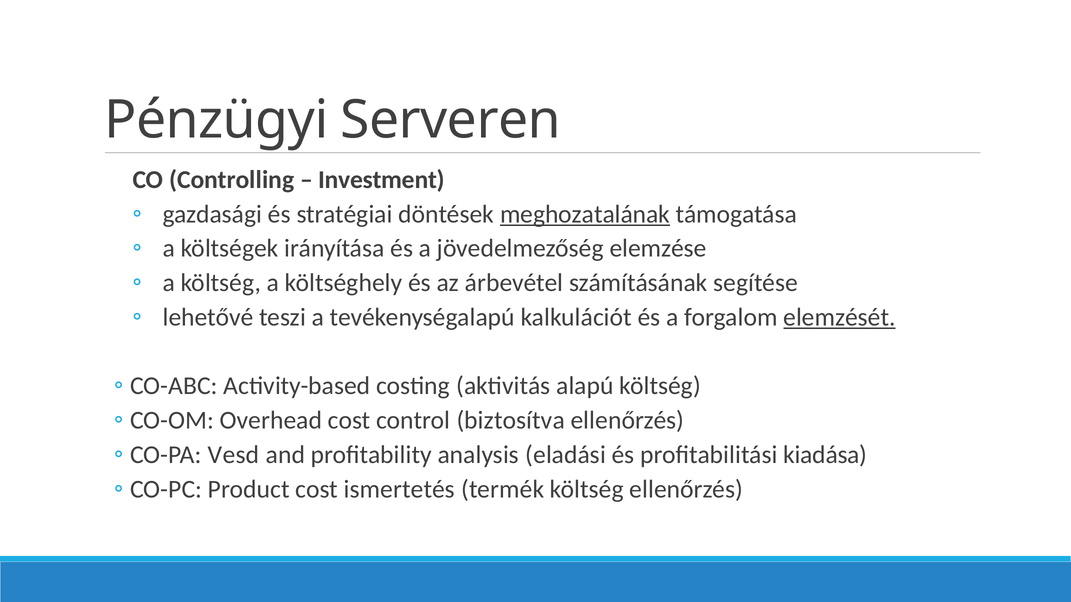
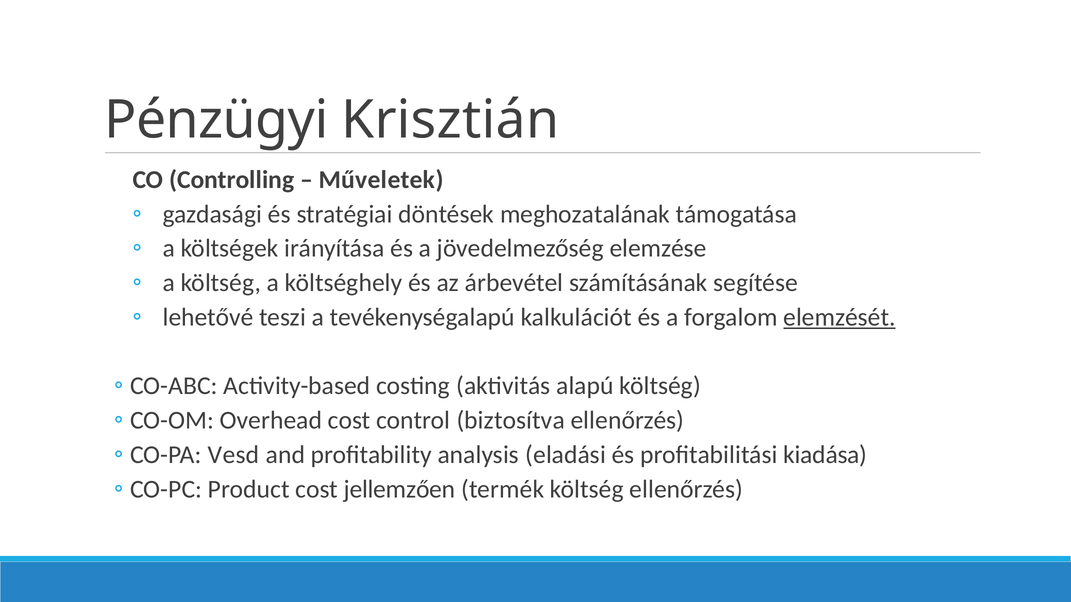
Serveren: Serveren -> Krisztián
Investment: Investment -> Műveletek
meghozatalának underline: present -> none
ismertetés: ismertetés -> jellemzően
